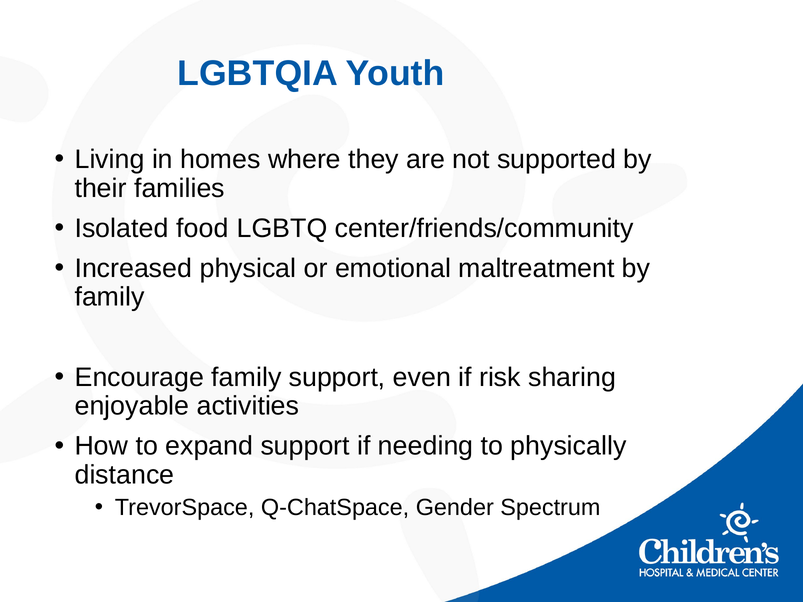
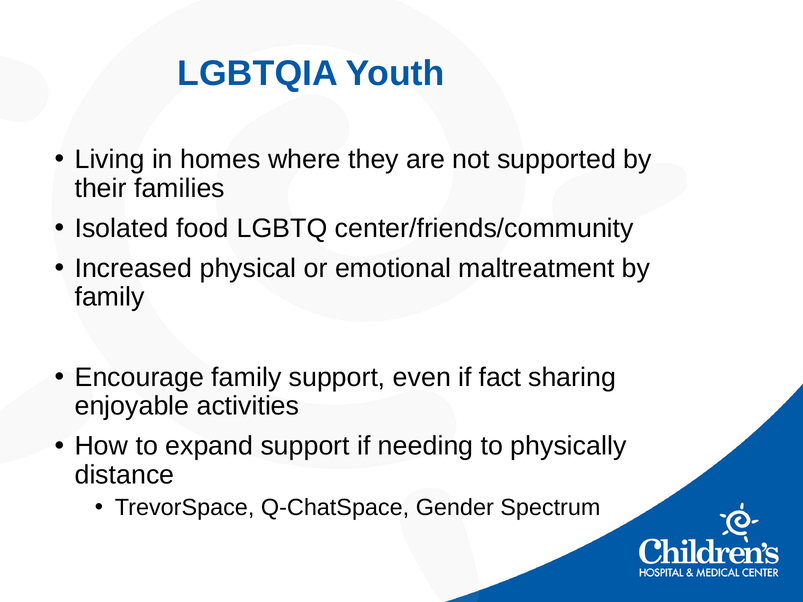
risk: risk -> fact
